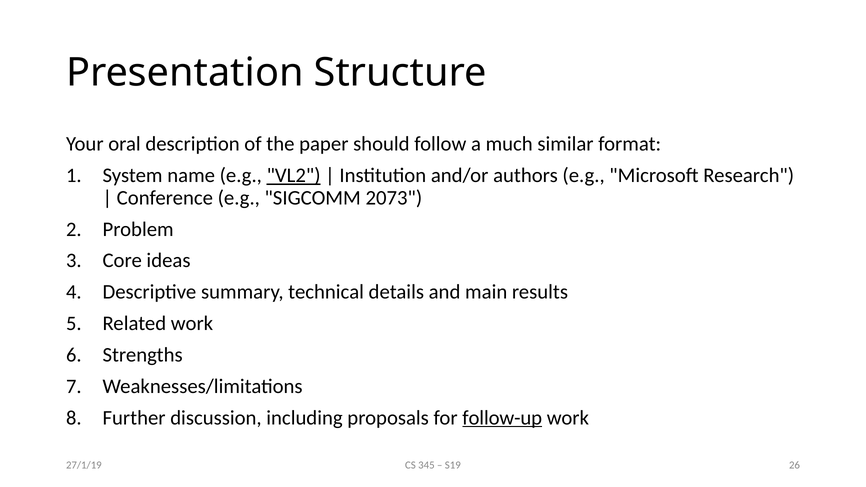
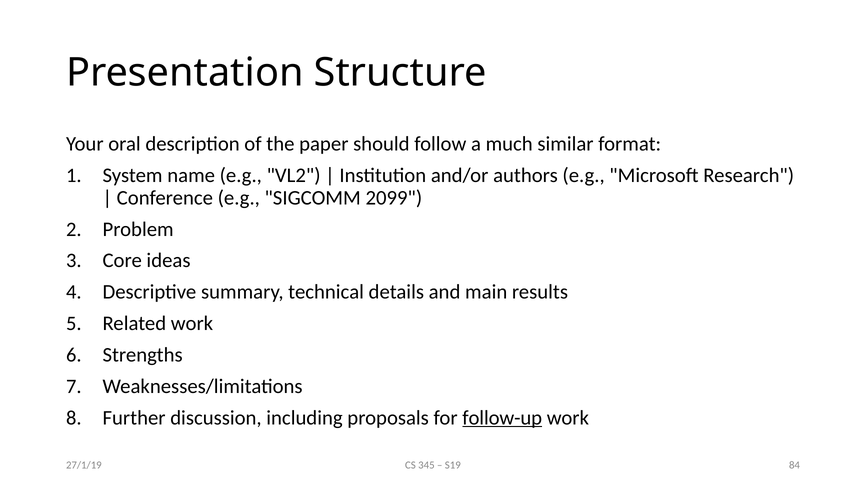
VL2 underline: present -> none
2073: 2073 -> 2099
26: 26 -> 84
